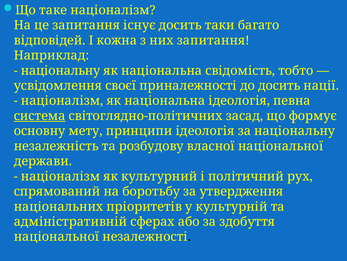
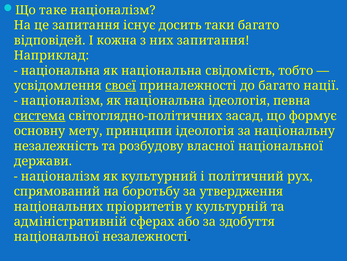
національну at (61, 70): національну -> національна
своєї underline: none -> present
до досить: досить -> багато
